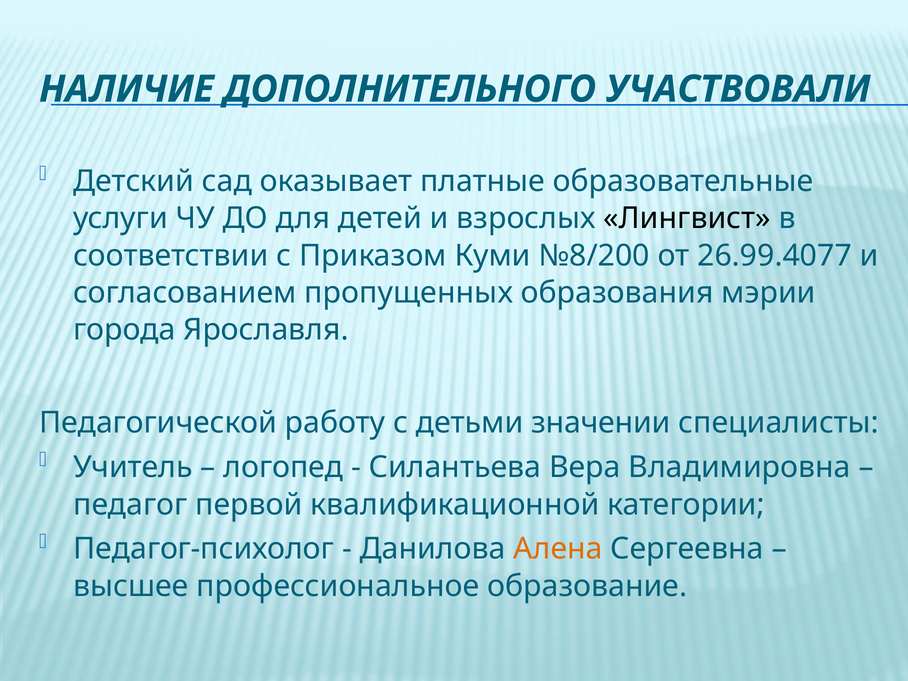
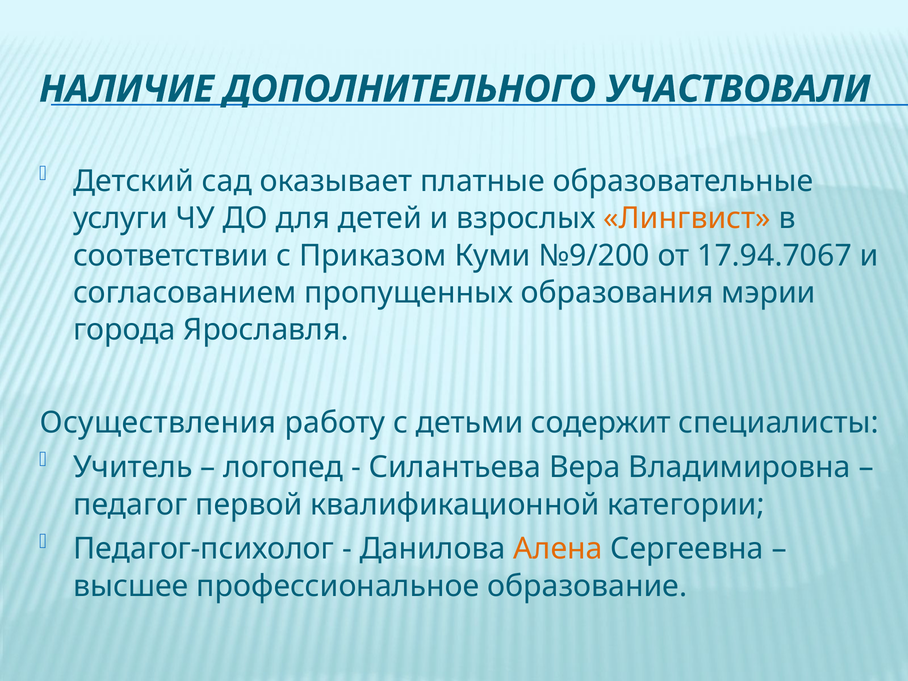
Лингвист colour: black -> orange
№8/200: №8/200 -> №9/200
26.99.4077: 26.99.4077 -> 17.94.7067
Педагогической: Педагогической -> Осуществления
значении: значении -> содержит
